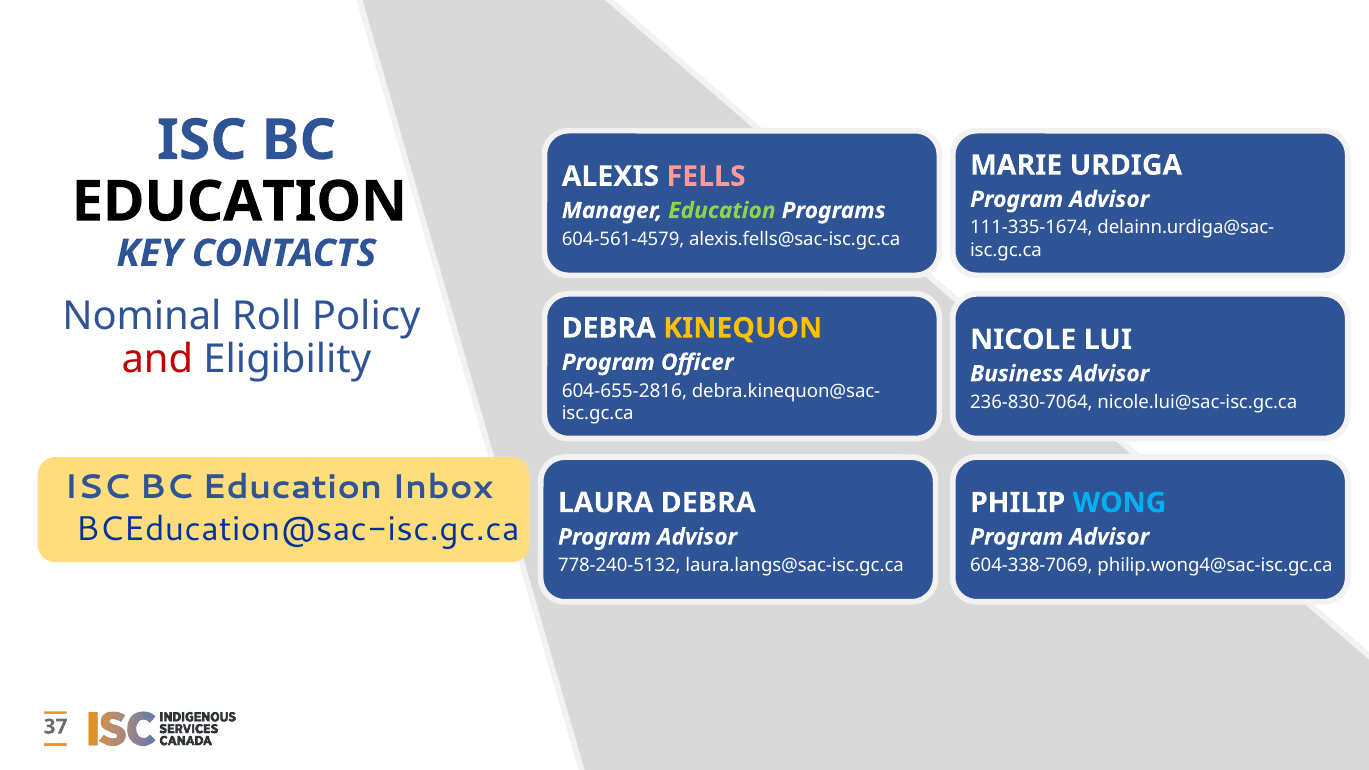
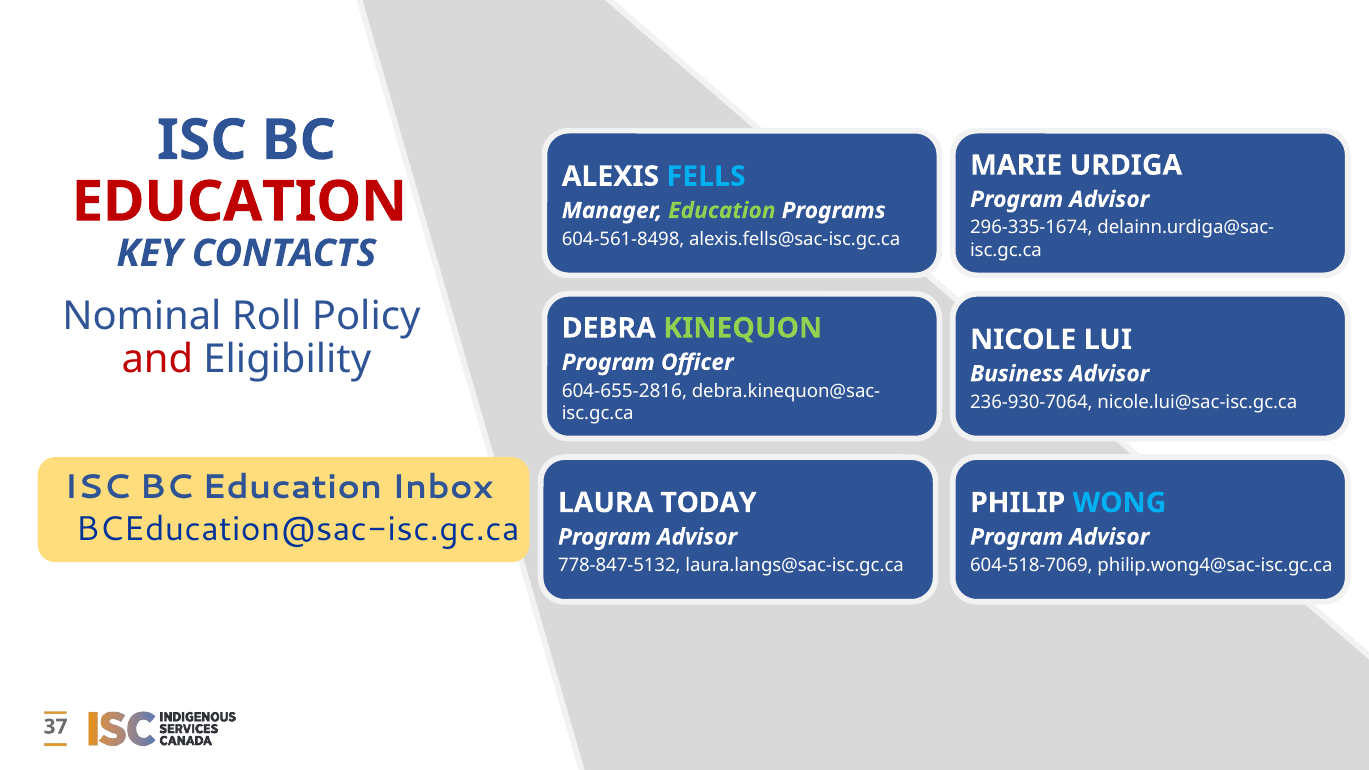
FELLS colour: pink -> light blue
EDUCATION at (239, 202) colour: black -> red
111-335-1674: 111-335-1674 -> 296-335-1674
604-561-4579: 604-561-4579 -> 604-561-8498
KINEQUON colour: yellow -> light green
236-830-7064: 236-830-7064 -> 236-930-7064
LAURA DEBRA: DEBRA -> TODAY
778-240-5132: 778-240-5132 -> 778-847-5132
604-338-7069: 604-338-7069 -> 604-518-7069
